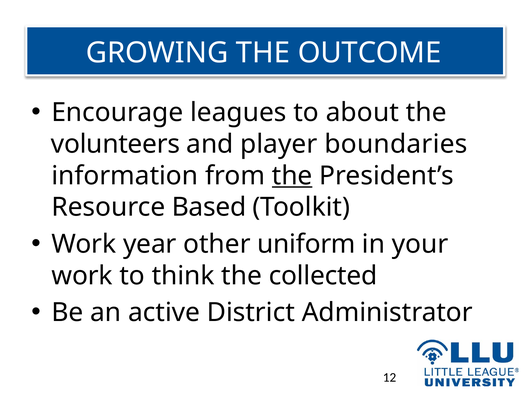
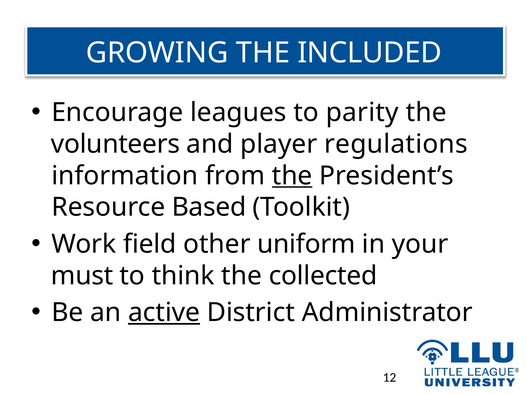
OUTCOME: OUTCOME -> INCLUDED
about: about -> parity
boundaries: boundaries -> regulations
year: year -> field
work at (82, 276): work -> must
active underline: none -> present
